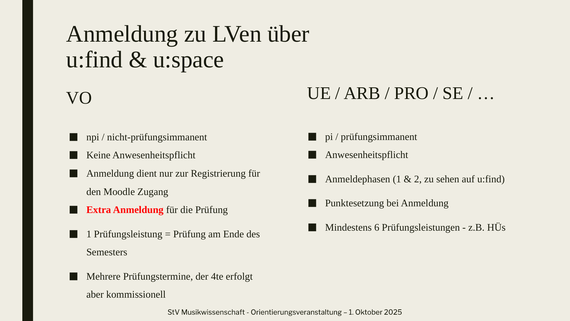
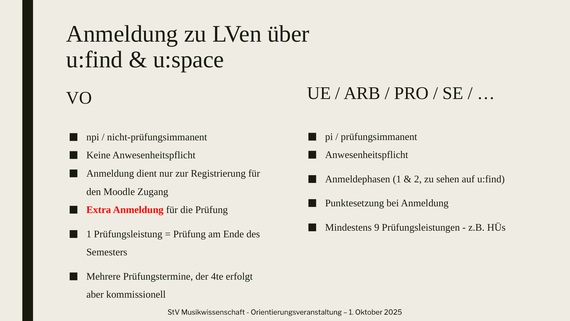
6: 6 -> 9
